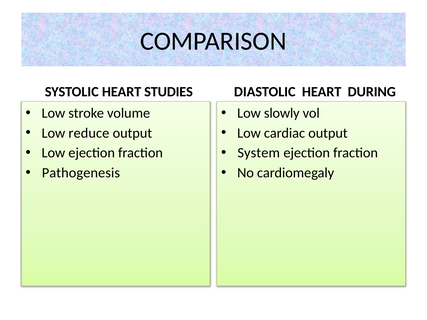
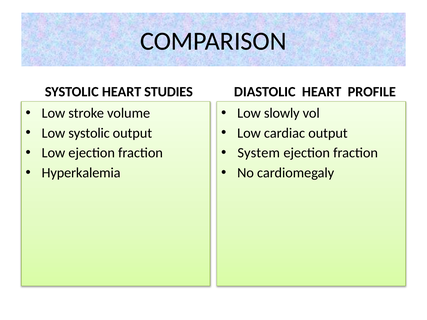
DURING: DURING -> PROFILE
Low reduce: reduce -> systolic
Pathogenesis: Pathogenesis -> Hyperkalemia
